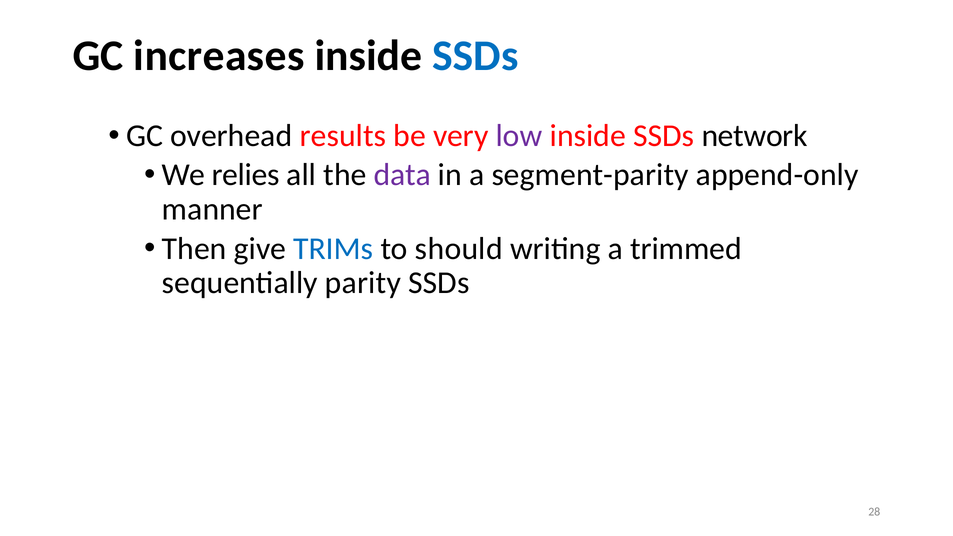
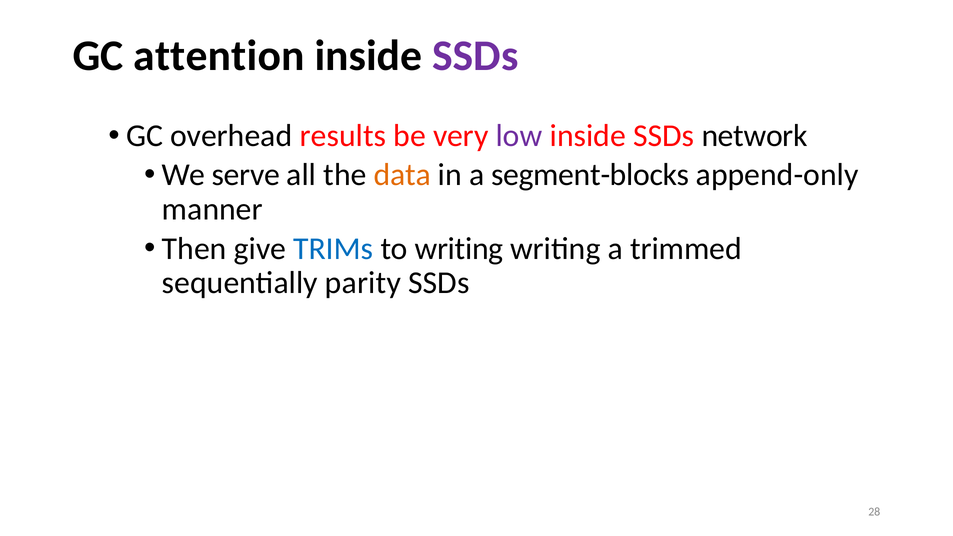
increases: increases -> attention
SSDs at (475, 56) colour: blue -> purple
relies: relies -> serve
data colour: purple -> orange
segment-parity: segment-parity -> segment-blocks
to should: should -> writing
